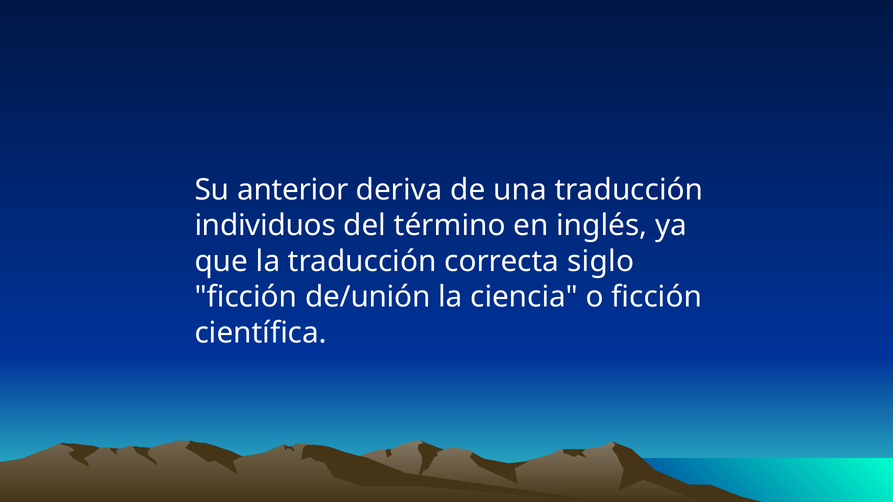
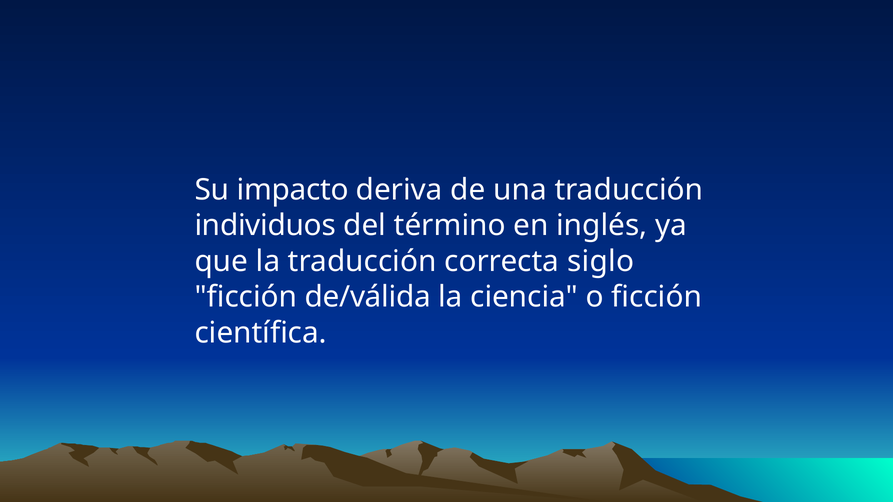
anterior: anterior -> impacto
de/unión: de/unión -> de/válida
